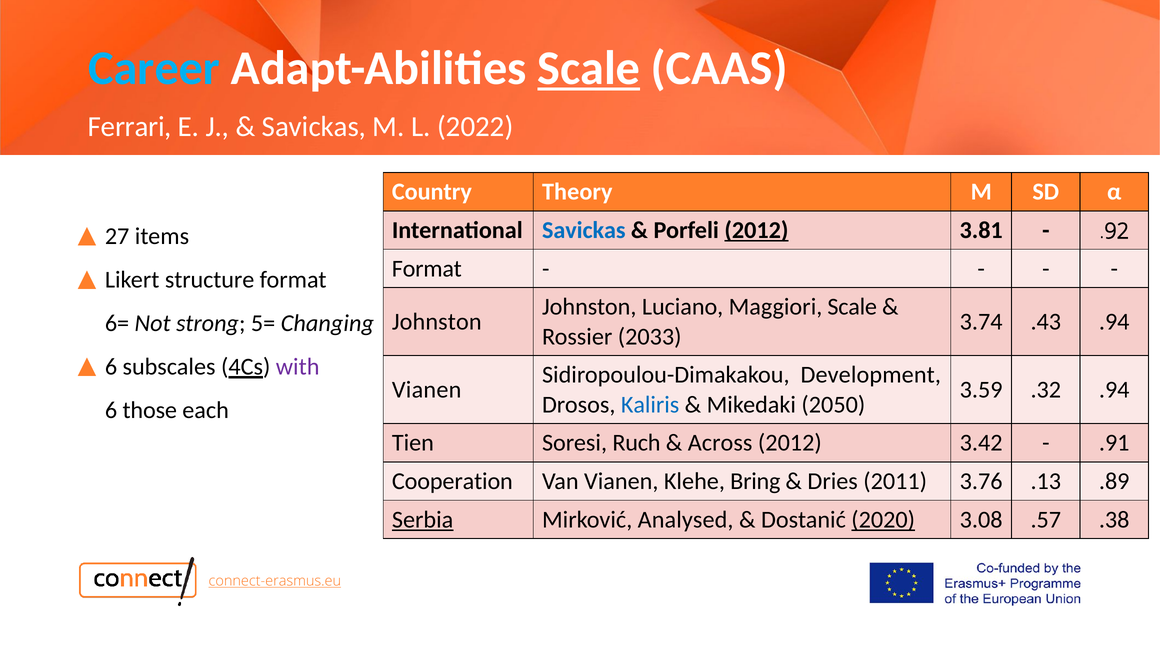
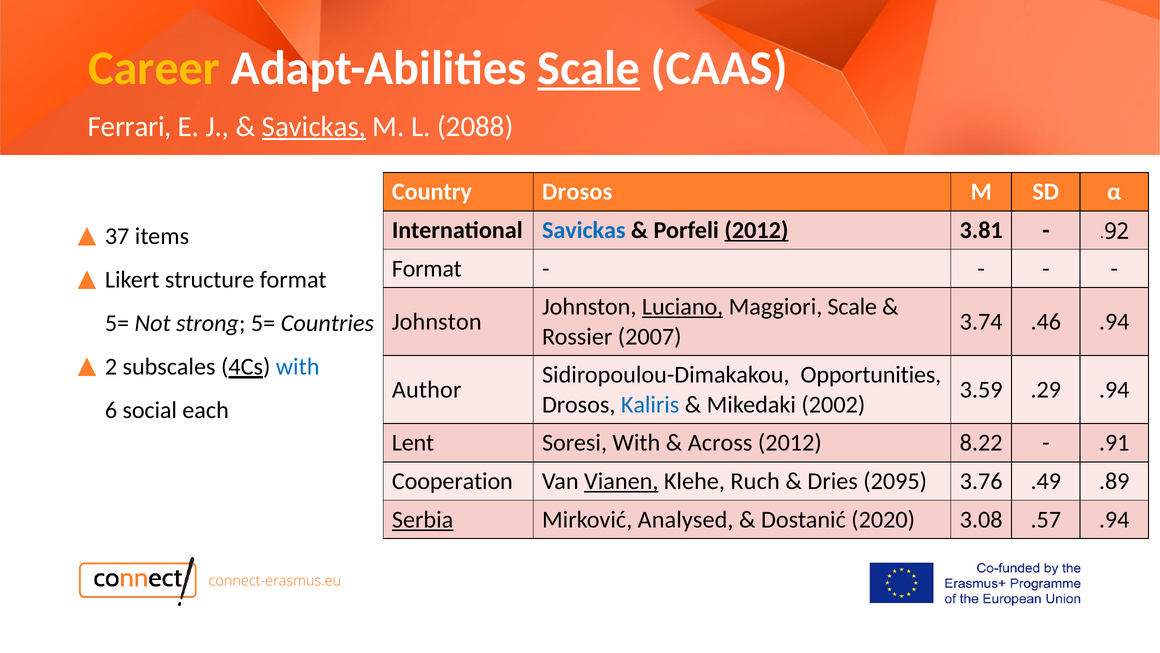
Career colour: light blue -> yellow
Savickas at (314, 126) underline: none -> present
2022: 2022 -> 2088
Country Theory: Theory -> Drosos
27: 27 -> 37
Luciano underline: none -> present
.43: .43 -> .46
6= at (117, 323): 6= -> 5=
Changing: Changing -> Countries
2033: 2033 -> 2007
6 at (111, 367): 6 -> 2
with at (298, 367) colour: purple -> blue
Development: Development -> Opportunities
Vianen at (427, 389): Vianen -> Author
.32: .32 -> .29
2050: 2050 -> 2002
those: those -> social
Tien: Tien -> Lent
Soresi Ruch: Ruch -> With
3.42: 3.42 -> 8.22
Vianen at (621, 481) underline: none -> present
Bring: Bring -> Ruch
2011: 2011 -> 2095
.13: .13 -> .49
2020 underline: present -> none
.57 .38: .38 -> .94
connect-erasmus.eu underline: present -> none
